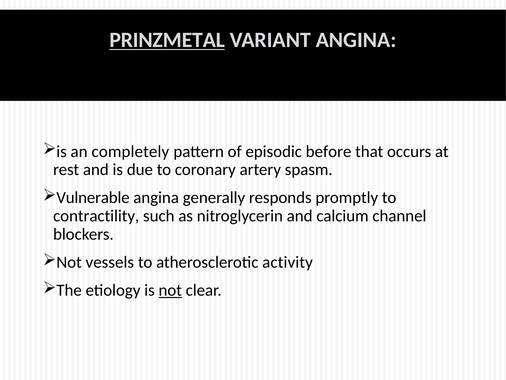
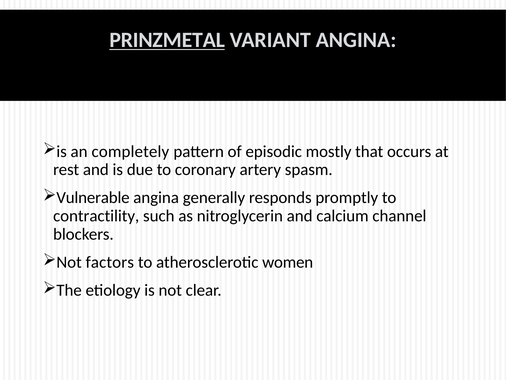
before: before -> mostly
vessels: vessels -> factors
activity: activity -> women
not at (170, 290) underline: present -> none
